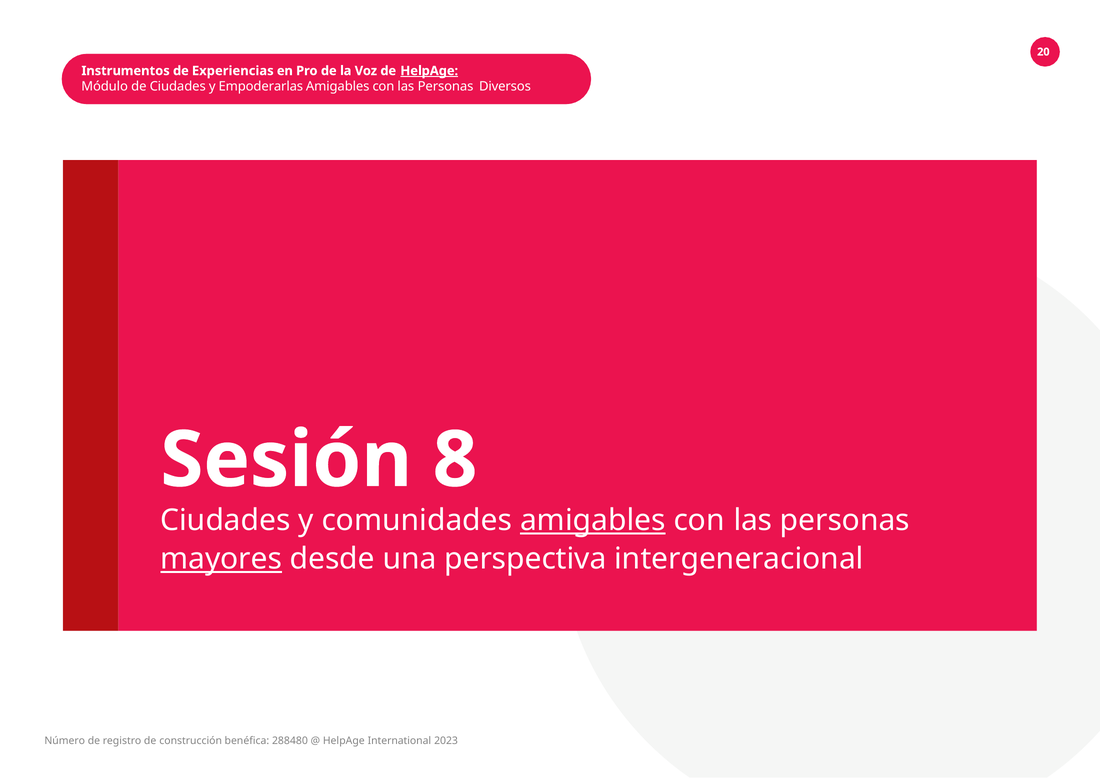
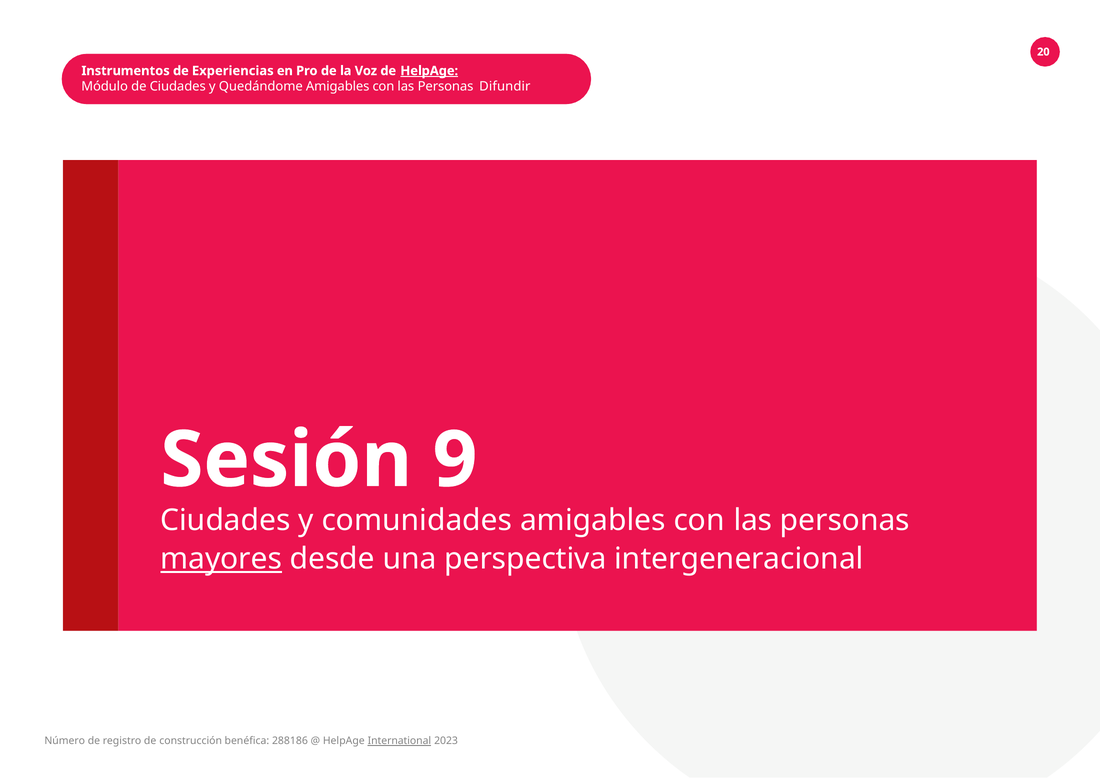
Empoderarlas: Empoderarlas -> Quedándome
Diversos: Diversos -> Difundir
8: 8 -> 9
amigables at (593, 520) underline: present -> none
288480: 288480 -> 288186
International underline: none -> present
